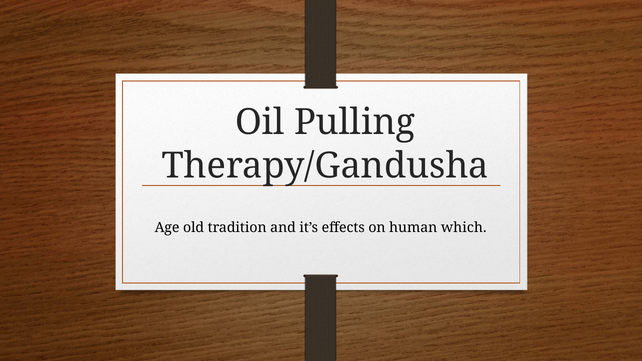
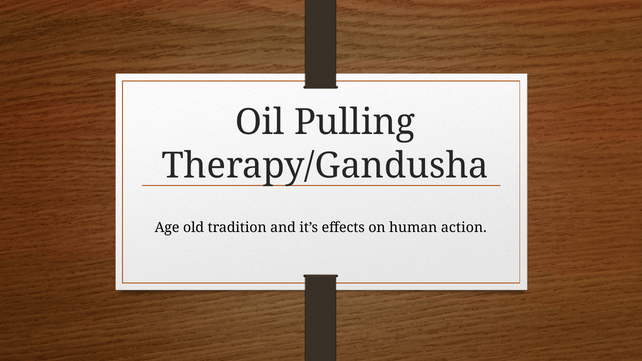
which: which -> action
